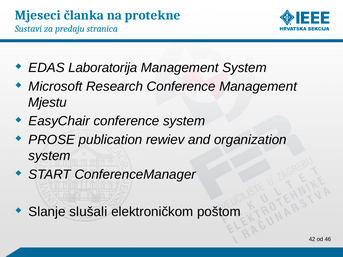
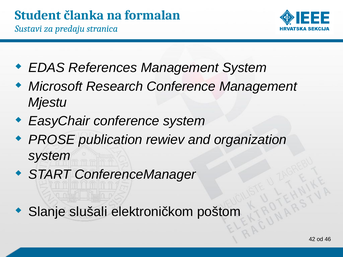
Mjeseci: Mjeseci -> Student
protekne: protekne -> formalan
Laboratorija: Laboratorija -> References
